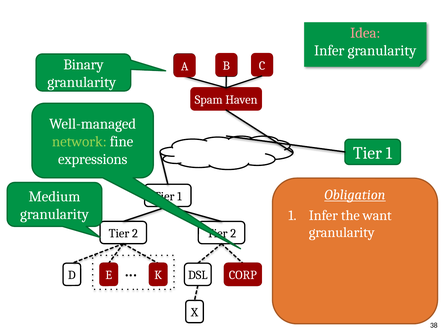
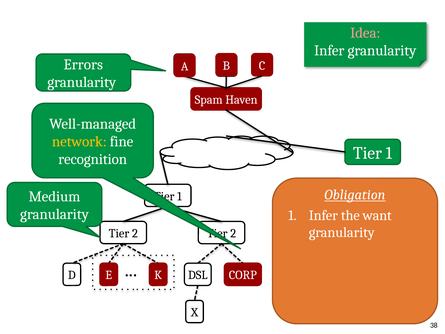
Binary: Binary -> Errors
network colour: light green -> yellow
expressions: expressions -> recognition
